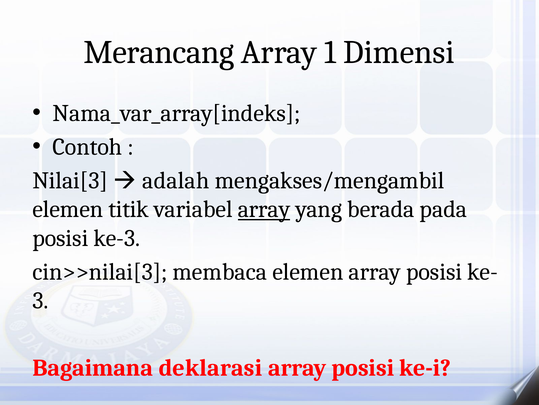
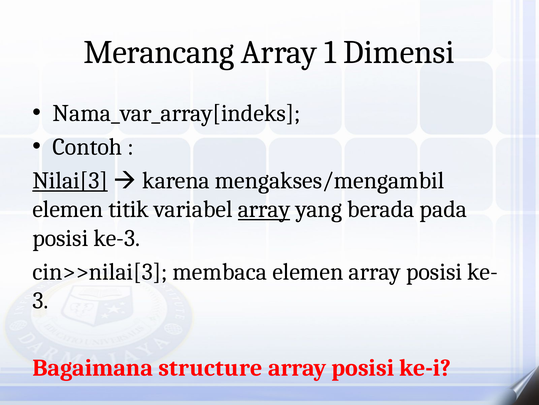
Nilai[3 underline: none -> present
adalah: adalah -> karena
deklarasi: deklarasi -> structure
